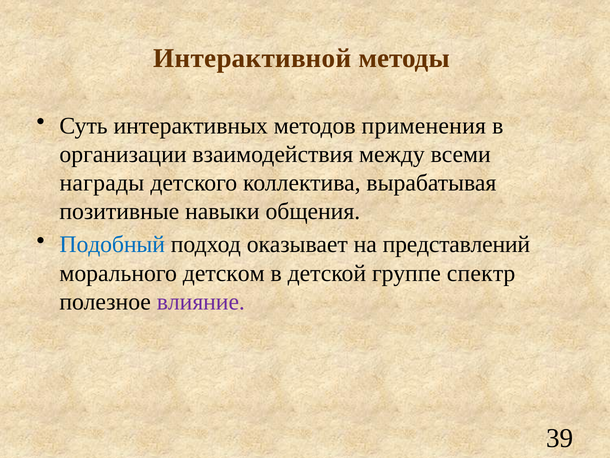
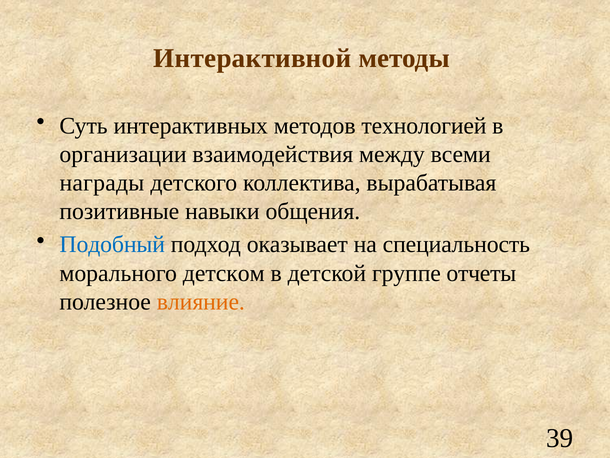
применения: применения -> технологией
представлений: представлений -> специальность
спектр: спектр -> отчеты
влияние colour: purple -> orange
